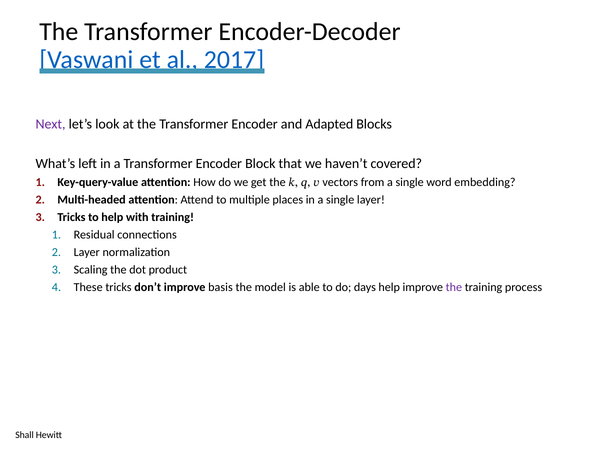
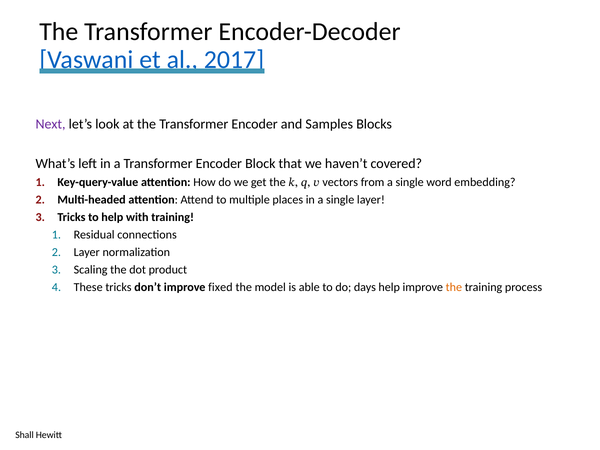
Adapted: Adapted -> Samples
basis: basis -> fixed
the at (454, 287) colour: purple -> orange
